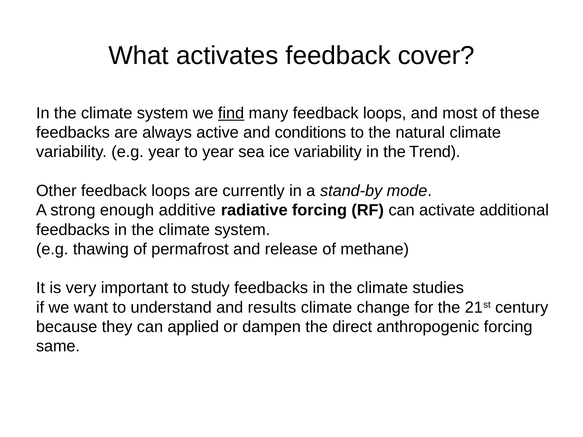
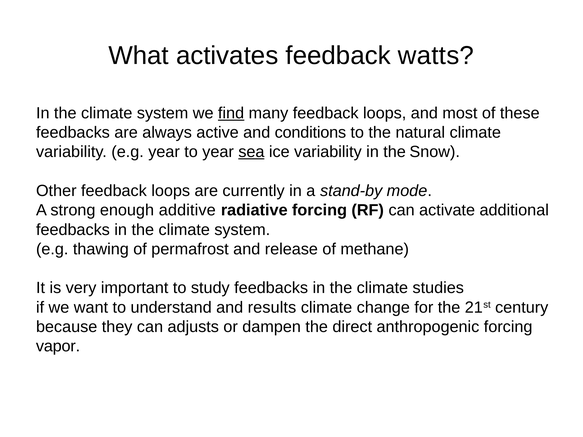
cover: cover -> watts
sea underline: none -> present
Trend: Trend -> Snow
applied: applied -> adjusts
same: same -> vapor
